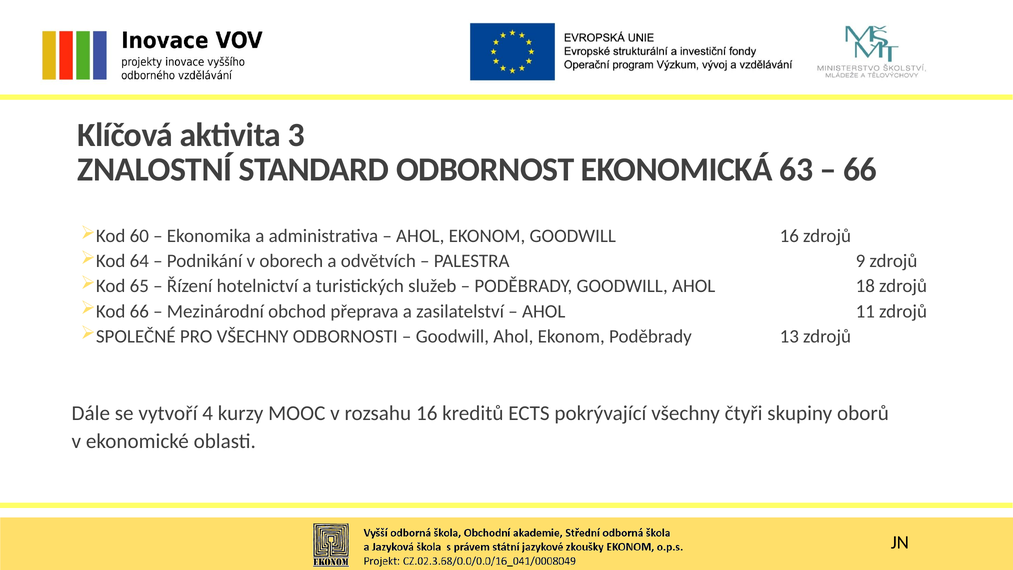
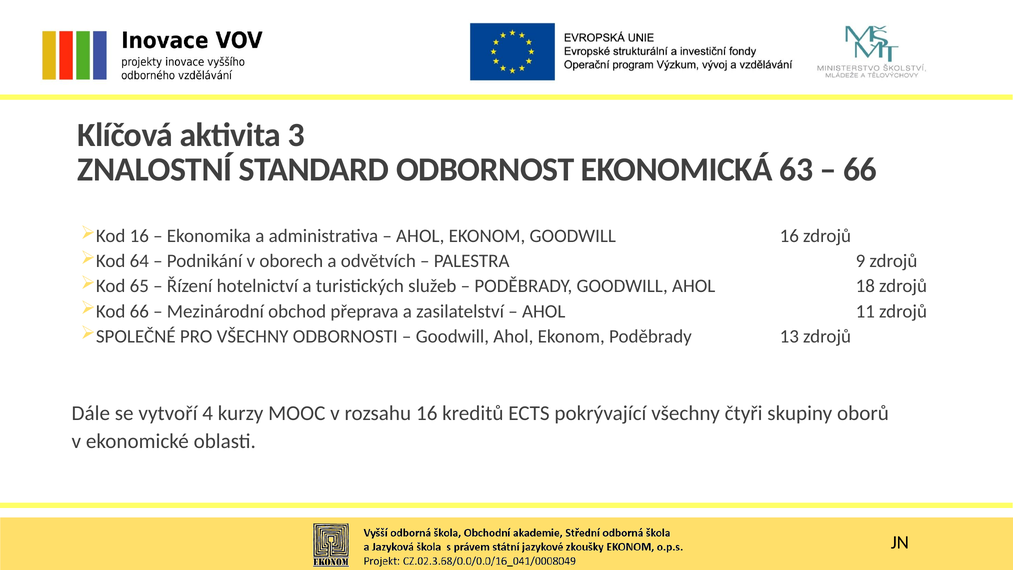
Kod 60: 60 -> 16
